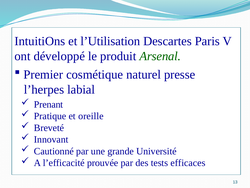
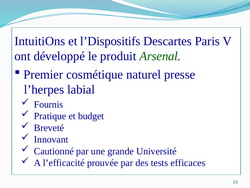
l’Utilisation: l’Utilisation -> l’Dispositifs
Prenant: Prenant -> Fournis
oreille: oreille -> budget
